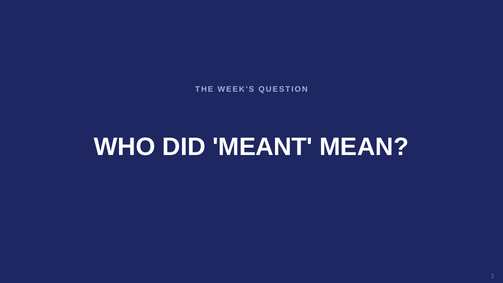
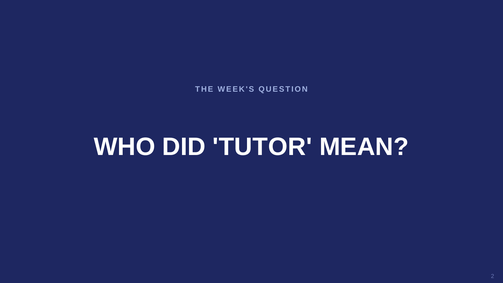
MEANT: MEANT -> TUTOR
